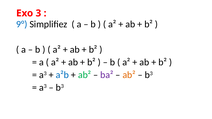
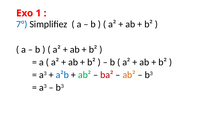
3: 3 -> 1
9°: 9° -> 7°
ba² colour: purple -> red
